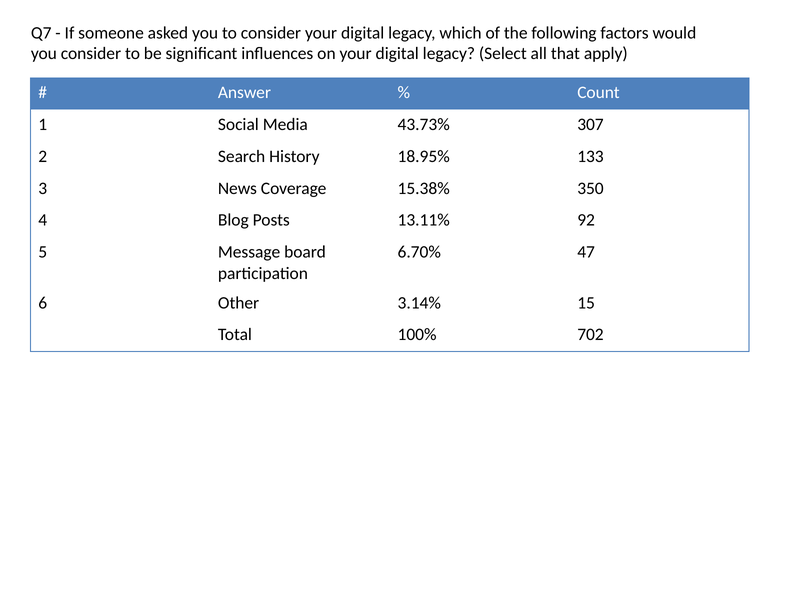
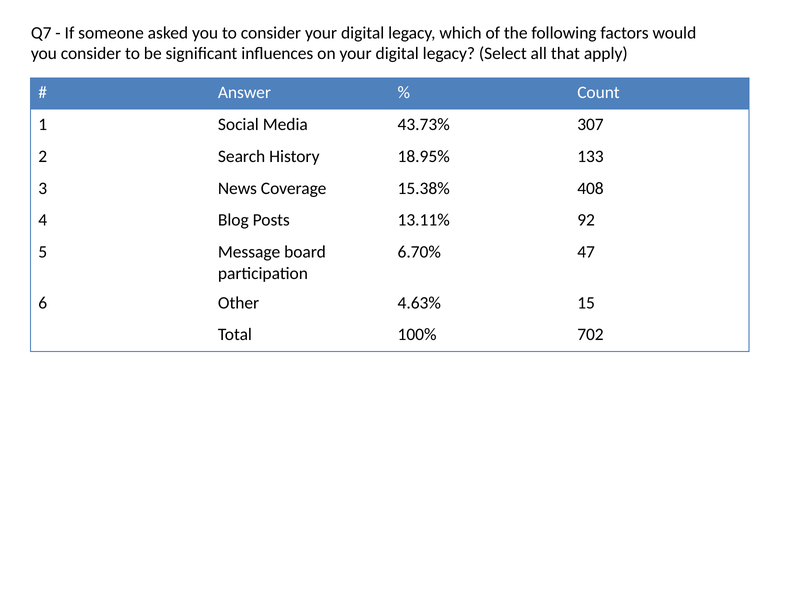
350: 350 -> 408
3.14%: 3.14% -> 4.63%
